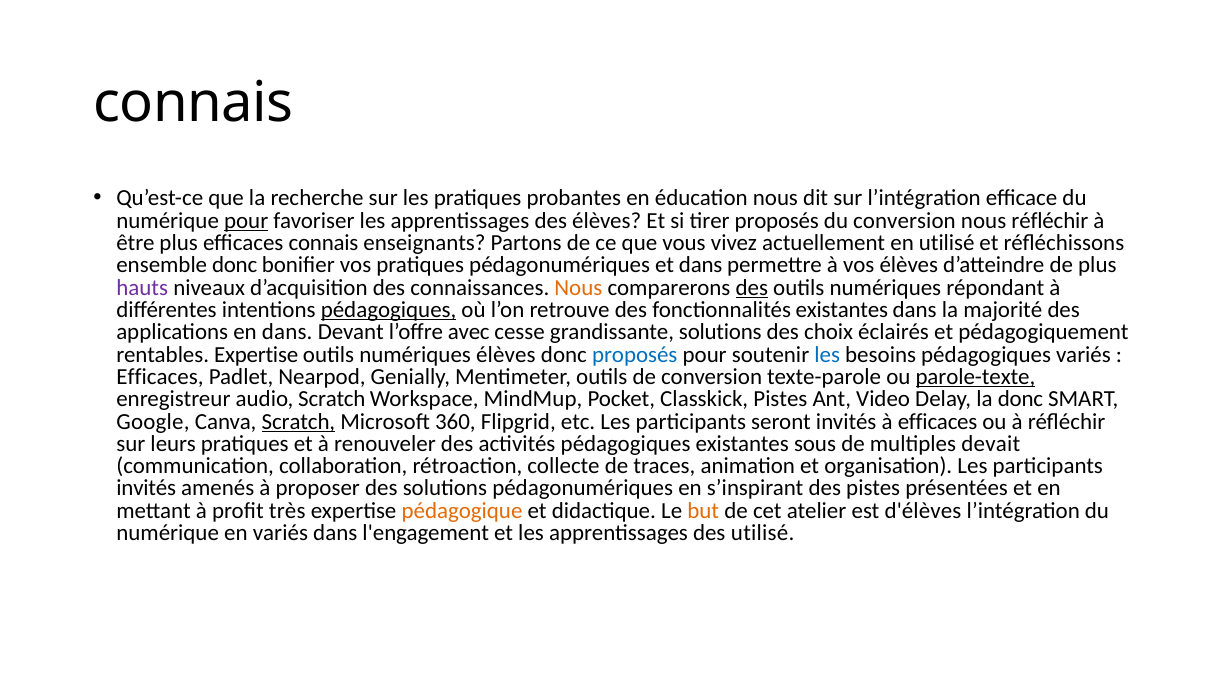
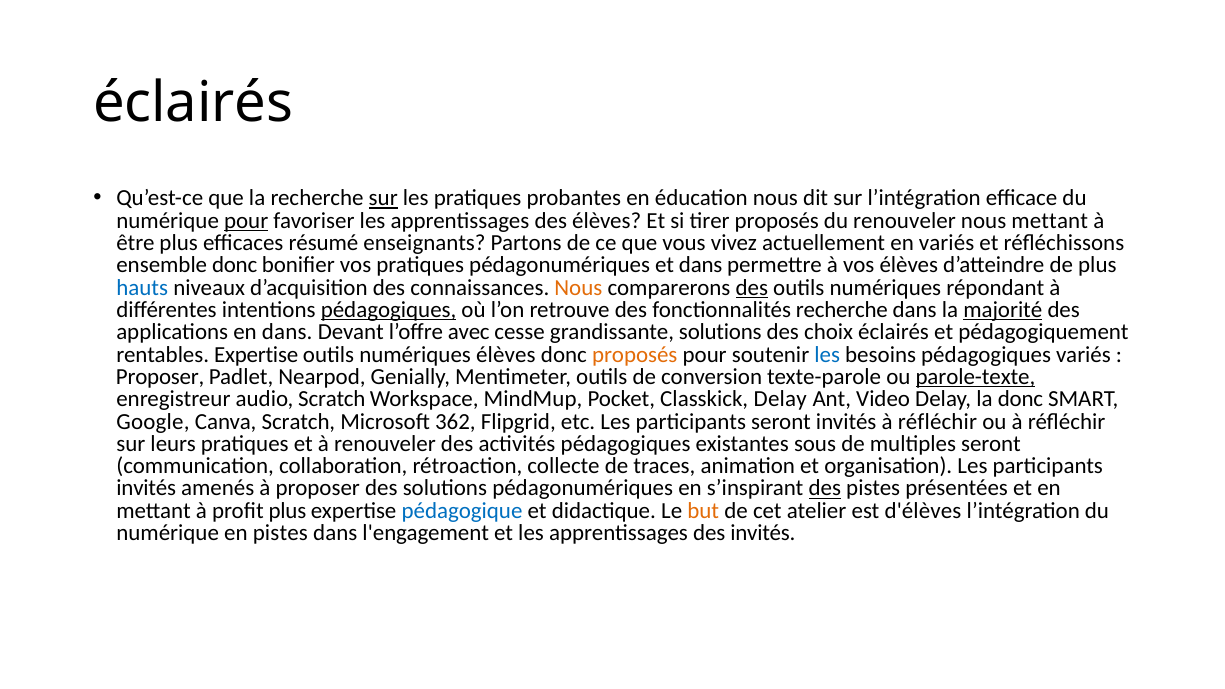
connais at (193, 103): connais -> éclairés
sur at (383, 198) underline: none -> present
du conversion: conversion -> renouveler
nous réfléchir: réfléchir -> mettant
efficaces connais: connais -> résumé
en utilisé: utilisé -> variés
hauts colour: purple -> blue
fonctionnalités existantes: existantes -> recherche
majorité underline: none -> present
proposés at (635, 355) colour: blue -> orange
Efficaces at (160, 377): Efficaces -> Proposer
Classkick Pistes: Pistes -> Delay
Scratch at (298, 421) underline: present -> none
360: 360 -> 362
invités à efficaces: efficaces -> réfléchir
multiples devait: devait -> seront
des at (825, 488) underline: none -> present
profit très: très -> plus
pédagogique colour: orange -> blue
en variés: variés -> pistes
des utilisé: utilisé -> invités
